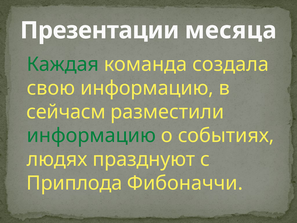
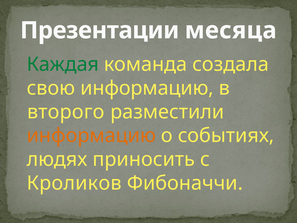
сейчасм: сейчасм -> второго
информацию at (91, 136) colour: green -> orange
празднуют: празднуют -> приносить
Приплода: Приплода -> Кроликов
